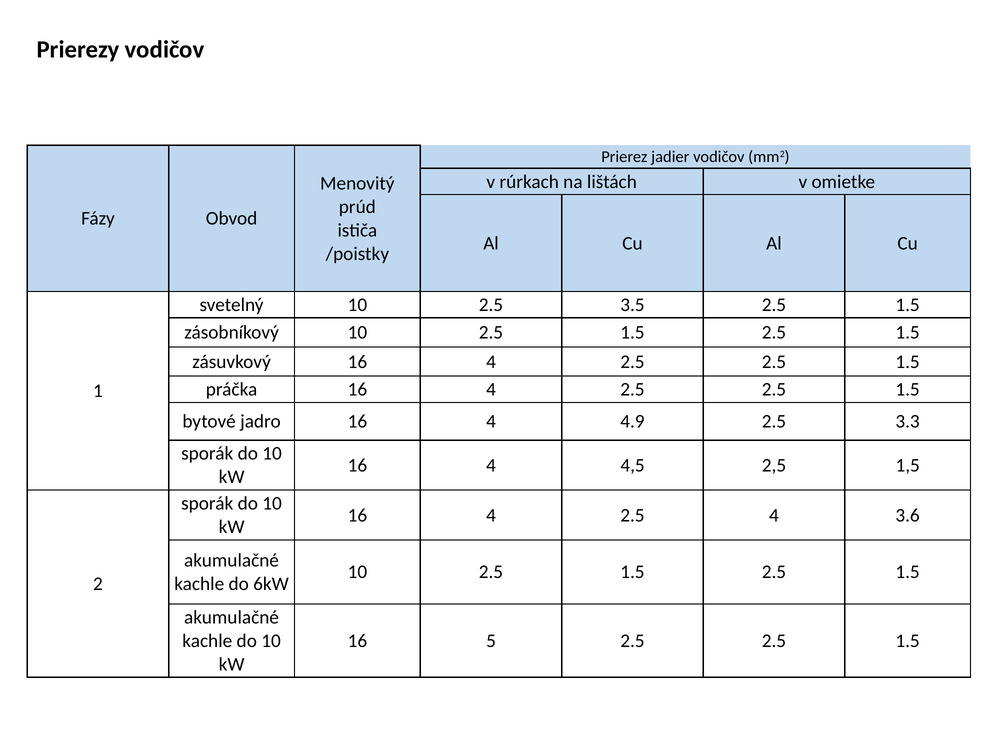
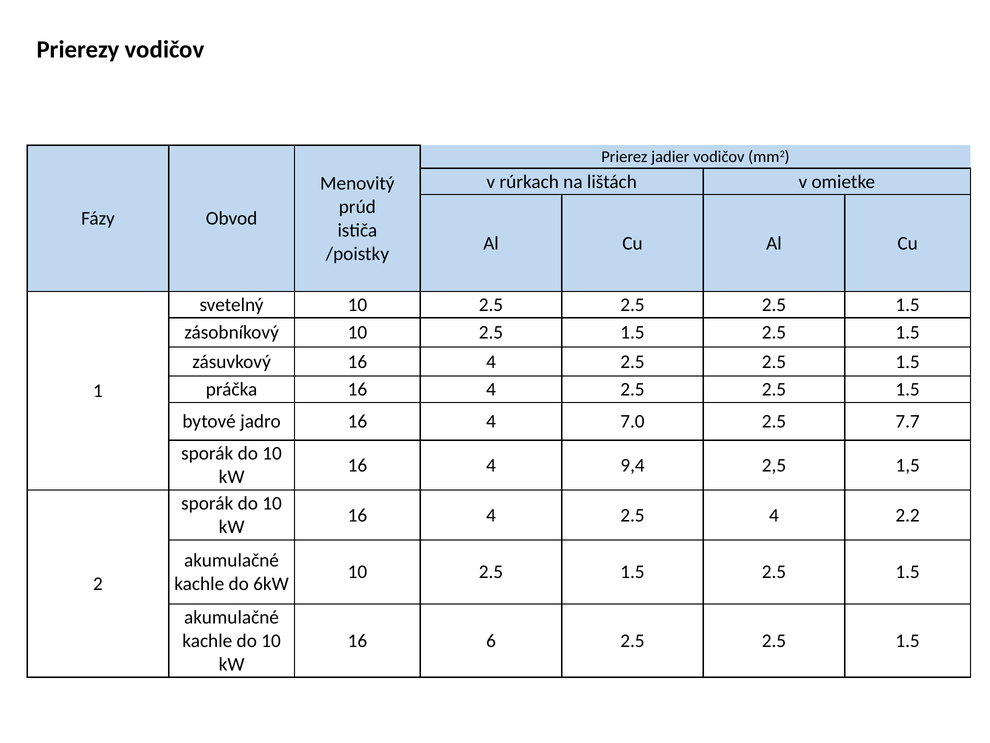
10 2.5 3.5: 3.5 -> 2.5
4.9: 4.9 -> 7.0
3.3: 3.3 -> 7.7
4,5: 4,5 -> 9,4
3.6: 3.6 -> 2.2
5: 5 -> 6
